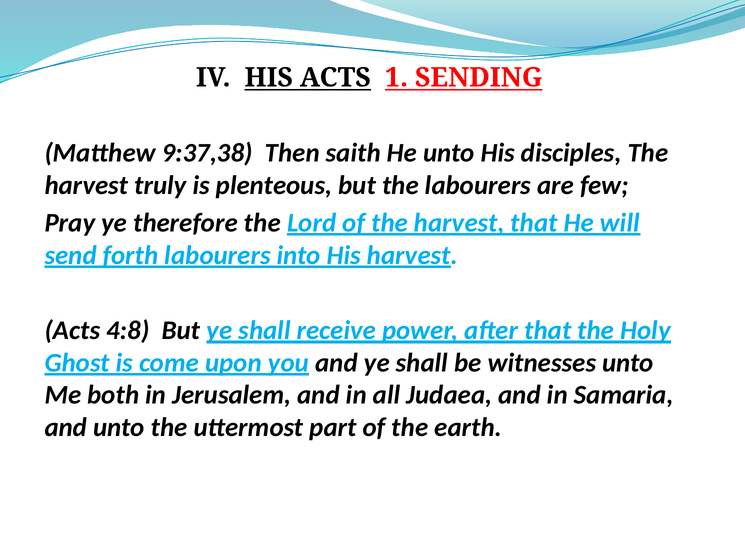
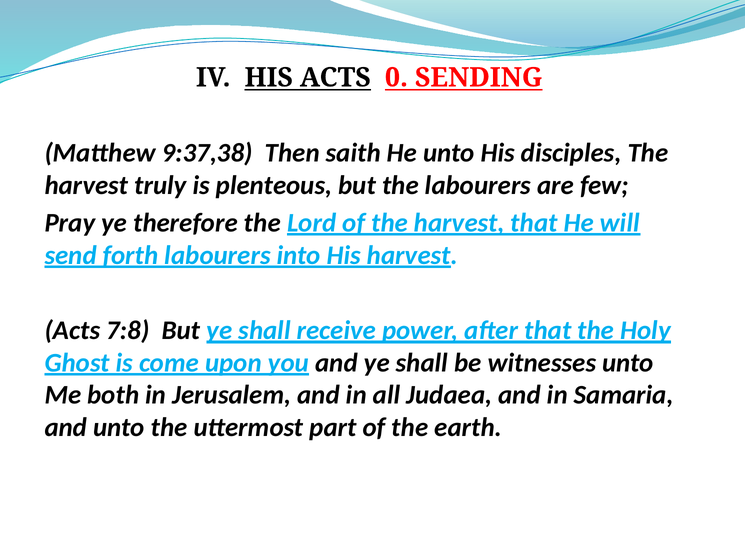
1: 1 -> 0
4:8: 4:8 -> 7:8
